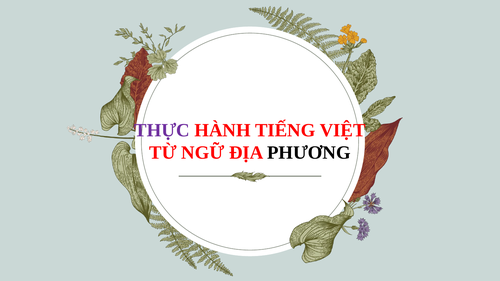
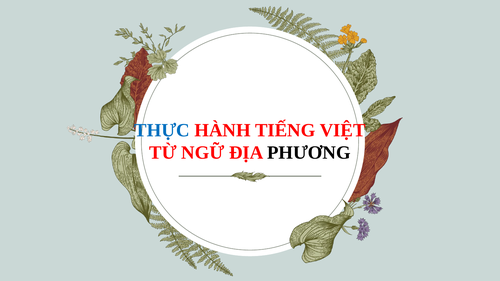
THỰC colour: purple -> blue
